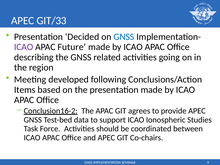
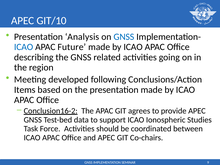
GIT/33: GIT/33 -> GIT/10
Decided: Decided -> Analysis
ICAO at (24, 47) colour: purple -> blue
